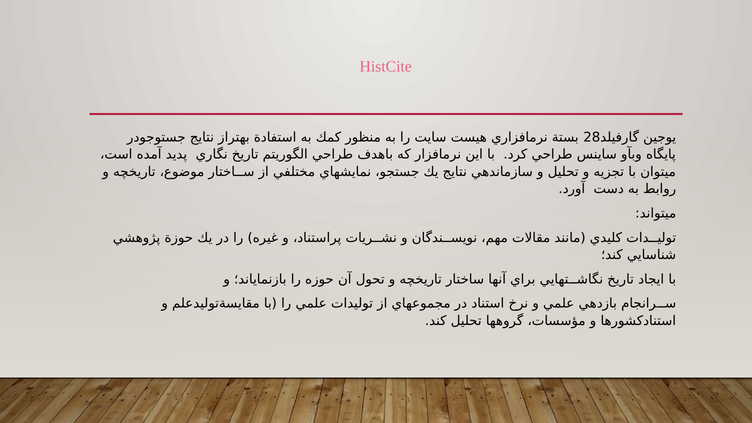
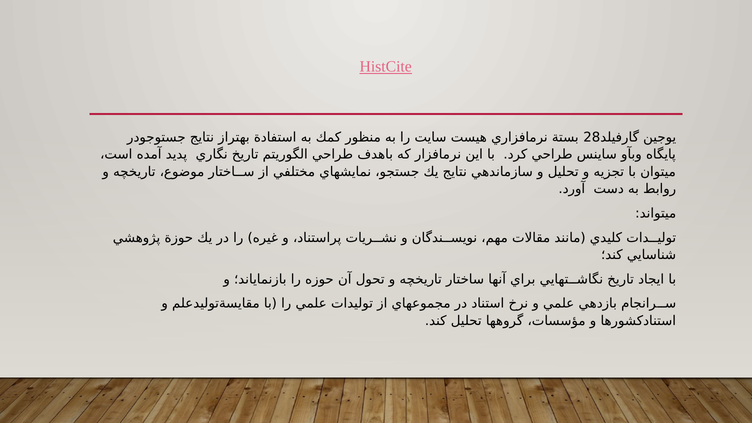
HistCite underline: none -> present
